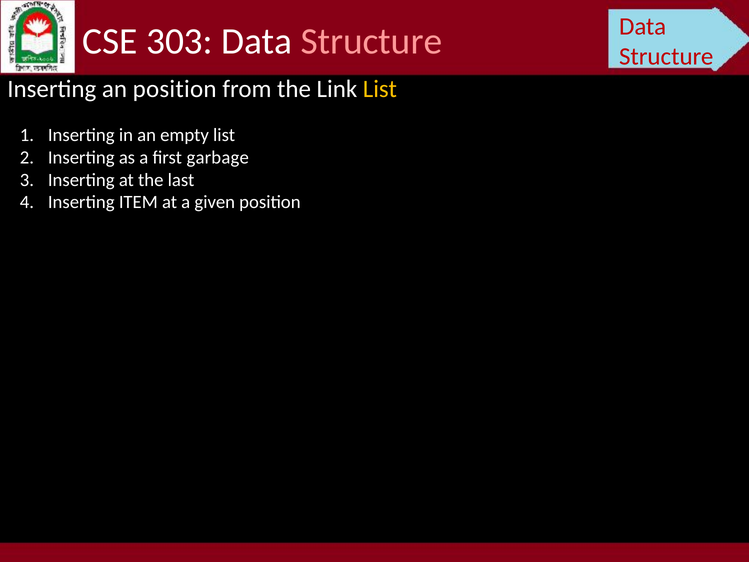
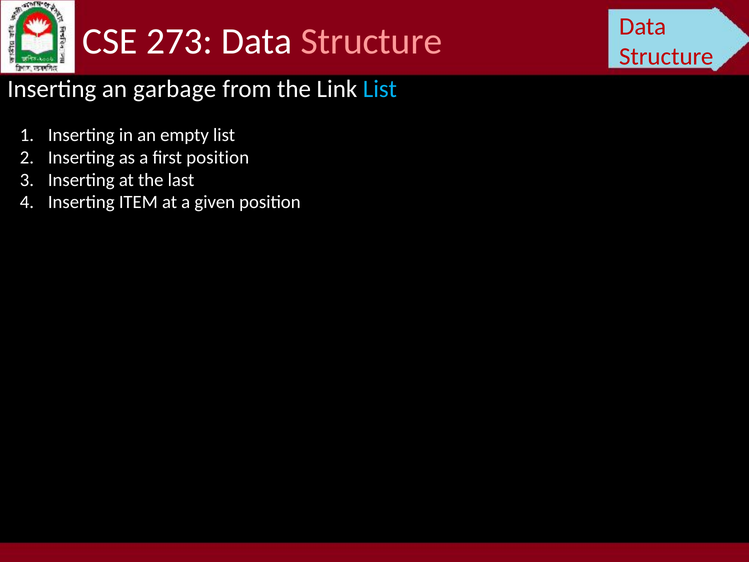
303: 303 -> 273
an position: position -> garbage
List at (380, 89) colour: yellow -> light blue
first garbage: garbage -> position
